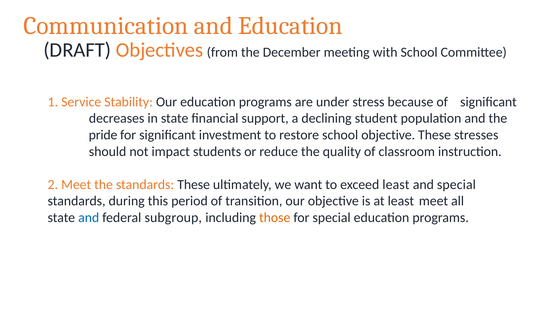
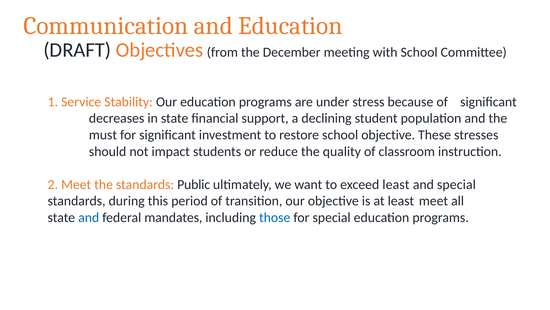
pride: pride -> must
standards These: These -> Public
subgroup: subgroup -> mandates
those colour: orange -> blue
